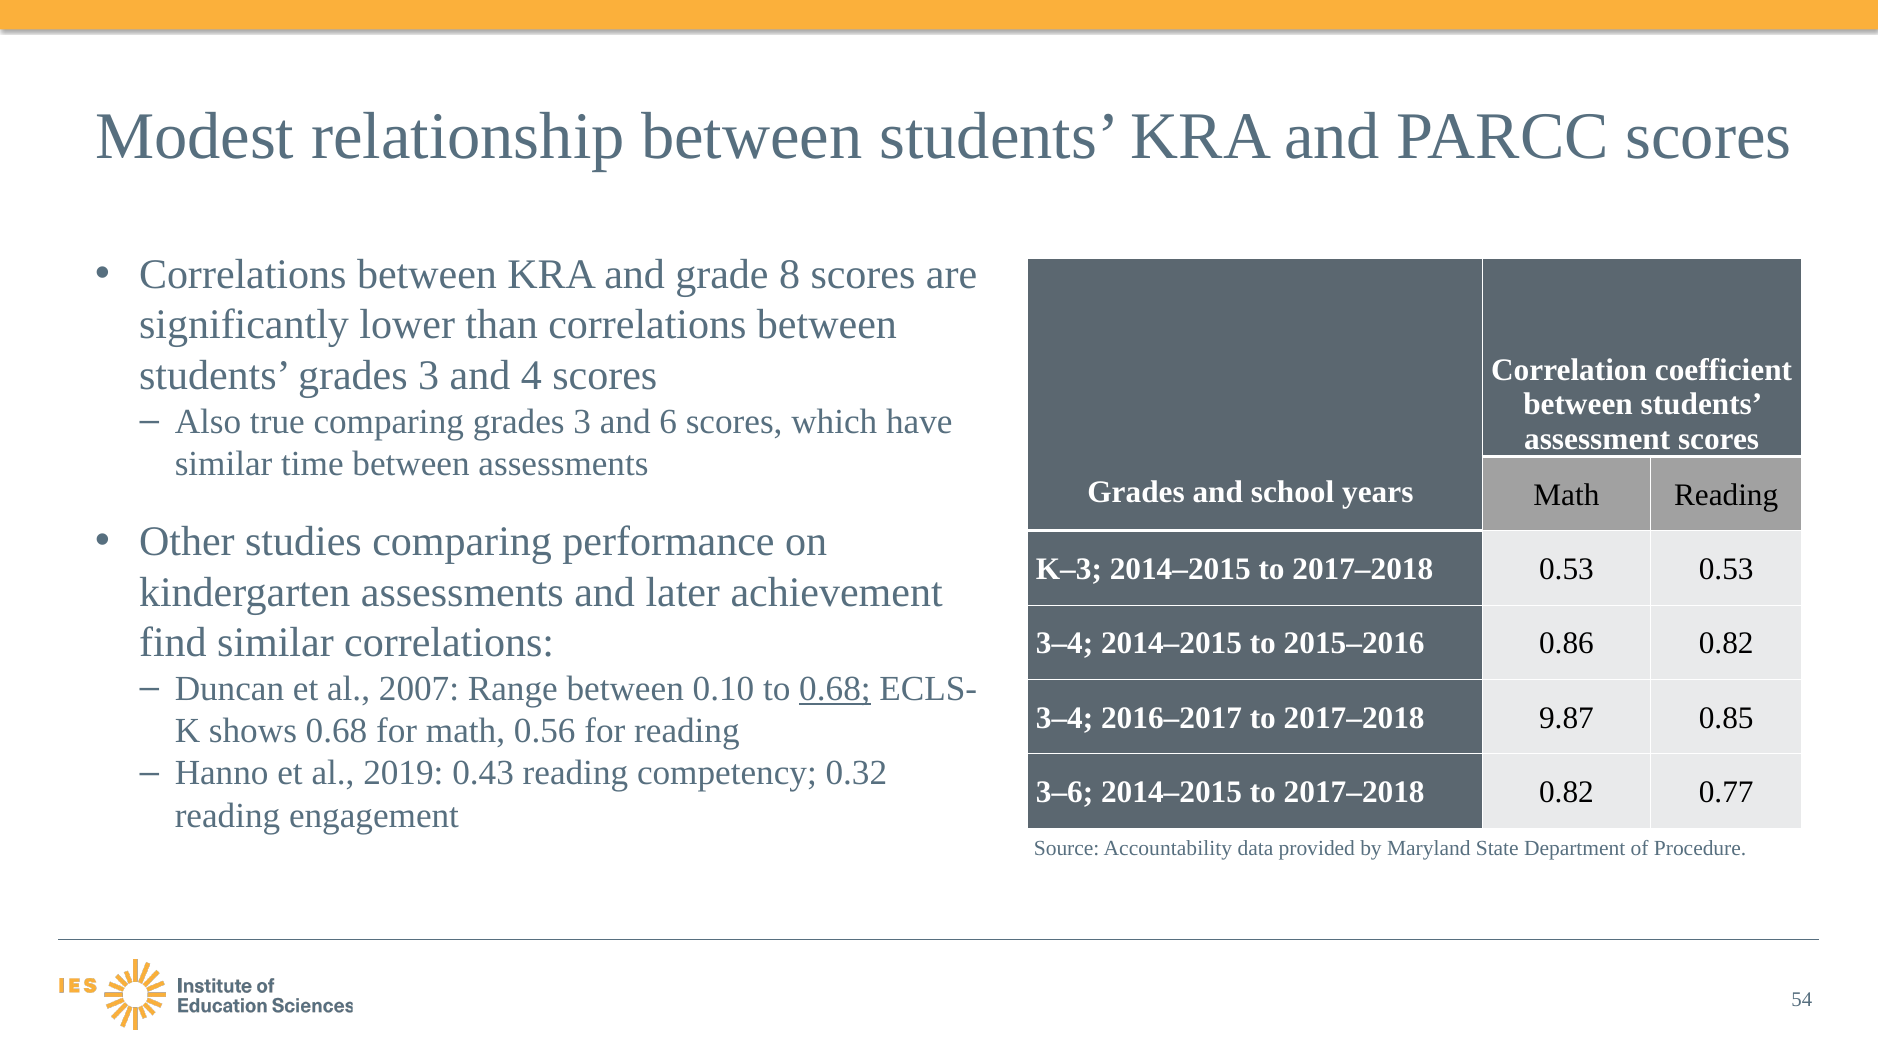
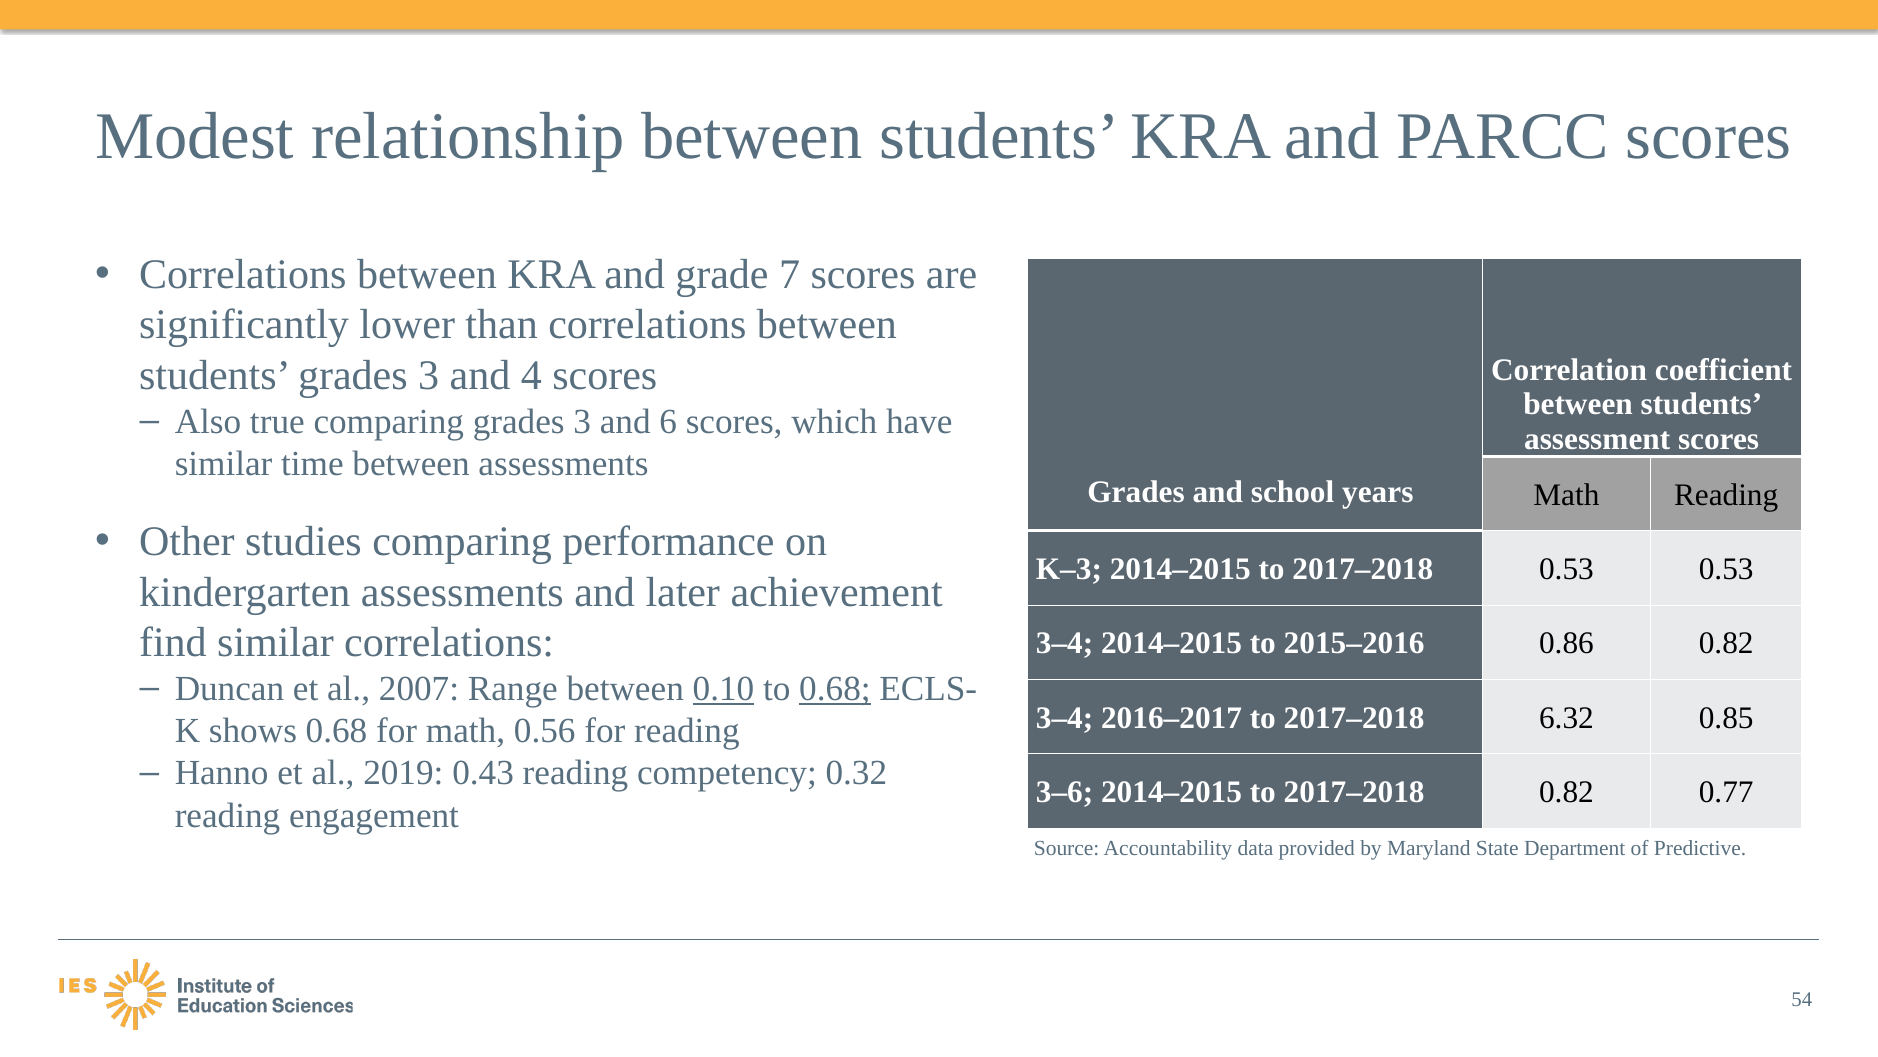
8: 8 -> 7
0.10 underline: none -> present
9.87: 9.87 -> 6.32
Procedure: Procedure -> Predictive
